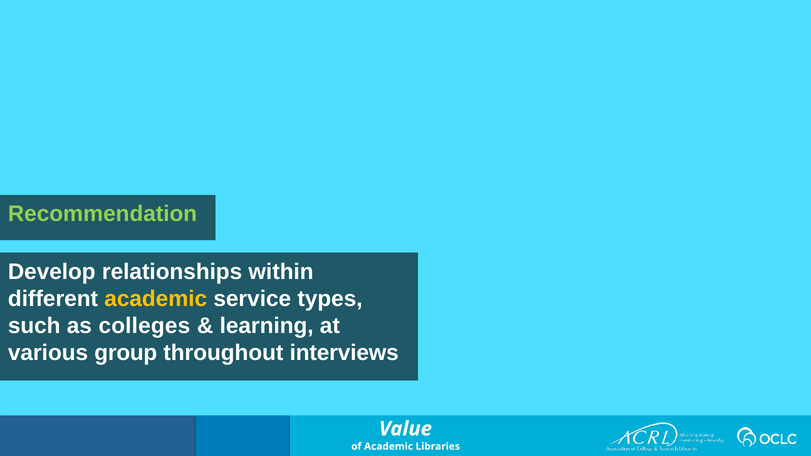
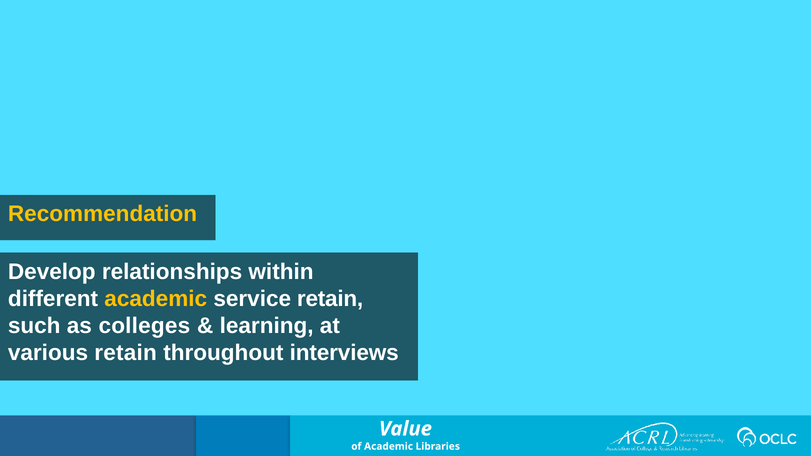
Recommendation colour: light green -> yellow
service types: types -> retain
various group: group -> retain
